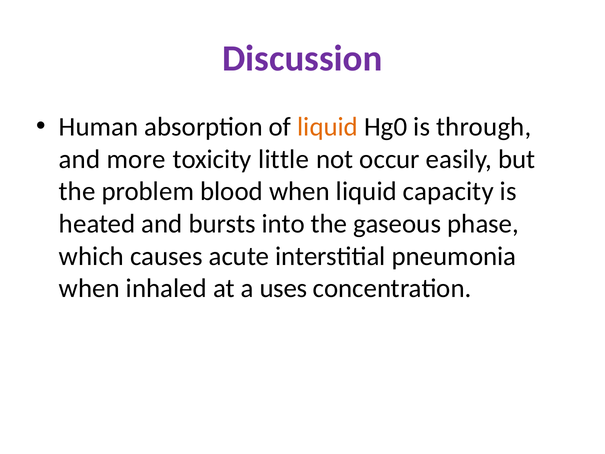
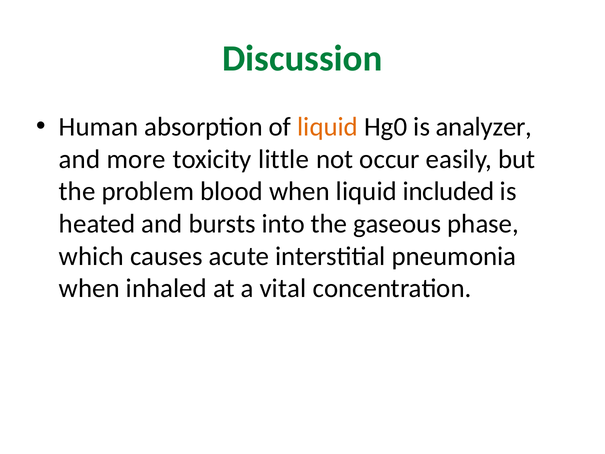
Discussion colour: purple -> green
through: through -> analyzer
capacity: capacity -> included
uses: uses -> vital
